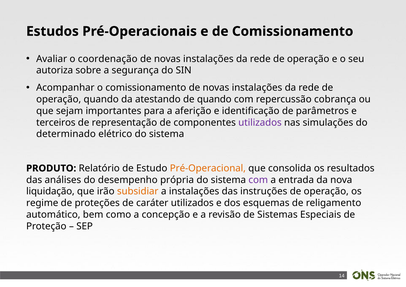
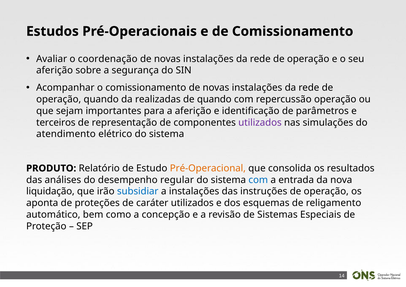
autoriza at (55, 70): autoriza -> aferição
atestando: atestando -> realizadas
repercussão cobrança: cobrança -> operação
determinado: determinado -> atendimento
própria: própria -> regular
com at (258, 180) colour: purple -> blue
subsidiar colour: orange -> blue
regime: regime -> aponta
